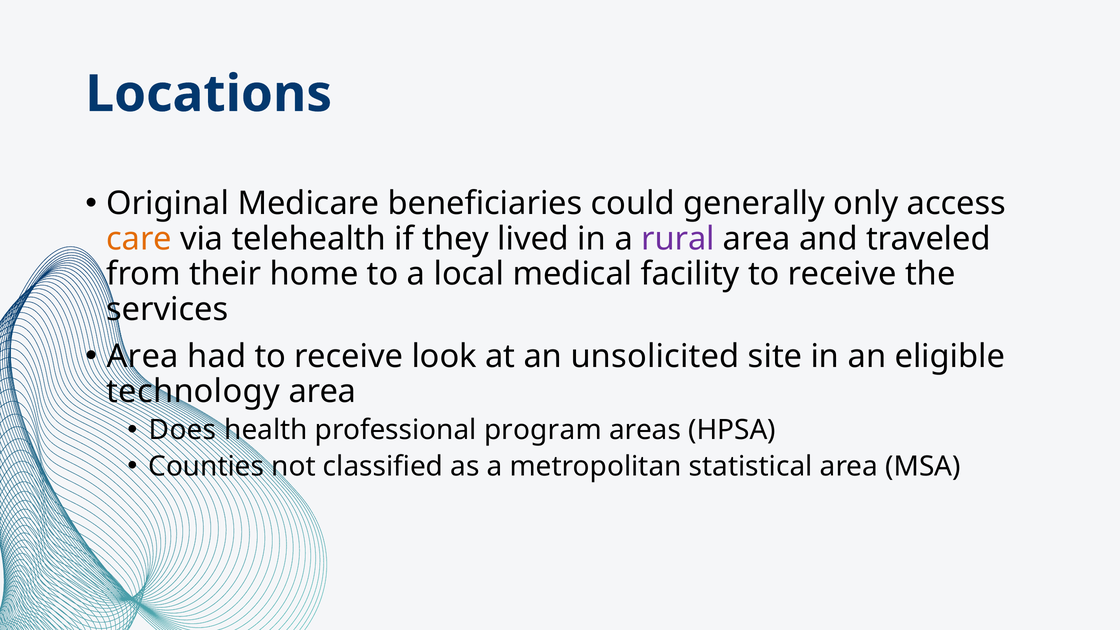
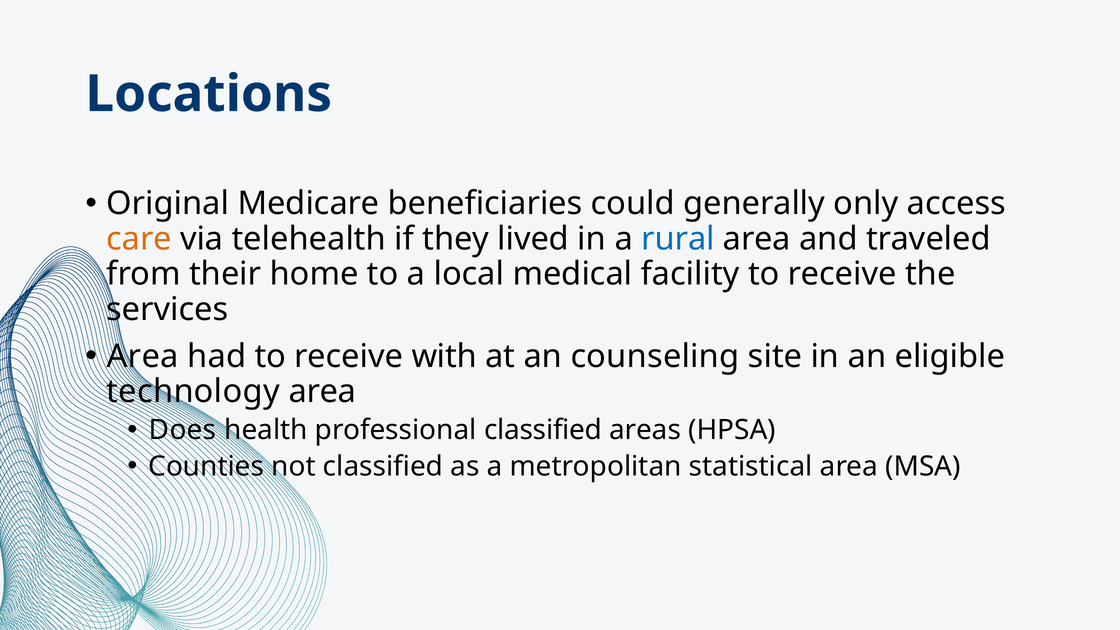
rural colour: purple -> blue
look: look -> with
unsolicited: unsolicited -> counseling
professional program: program -> classified
